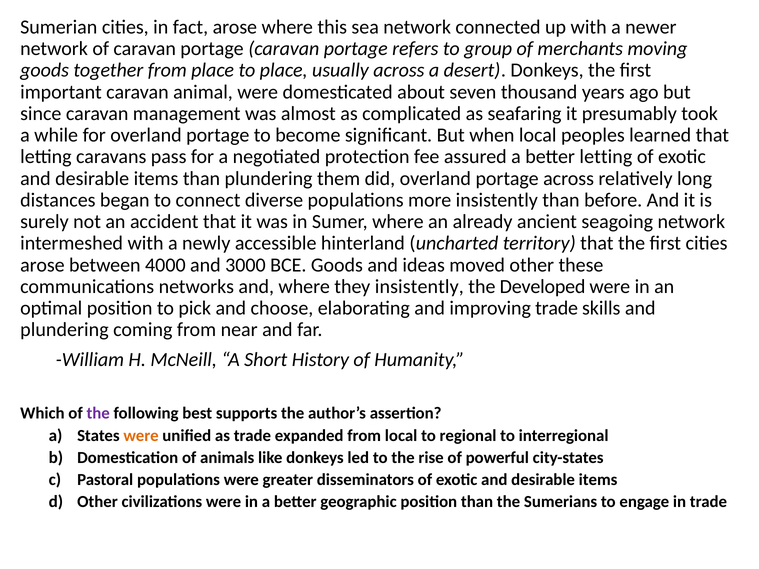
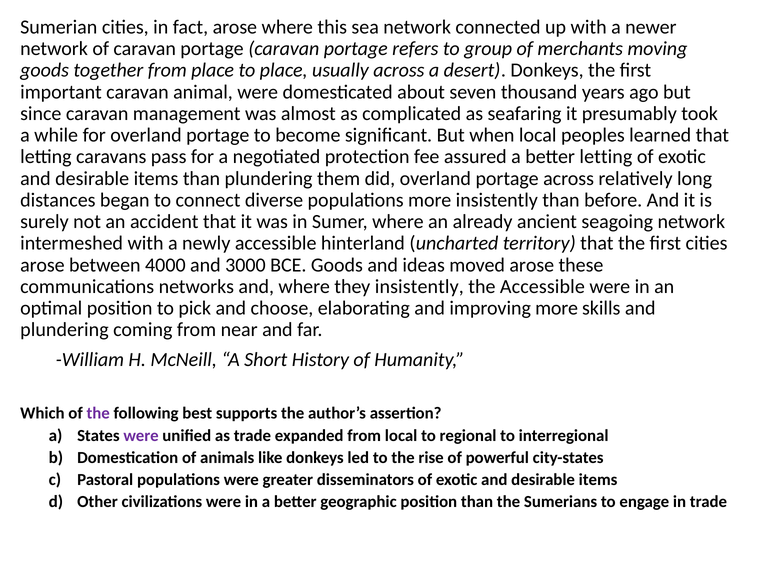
moved other: other -> arose
the Developed: Developed -> Accessible
improving trade: trade -> more
were at (141, 436) colour: orange -> purple
